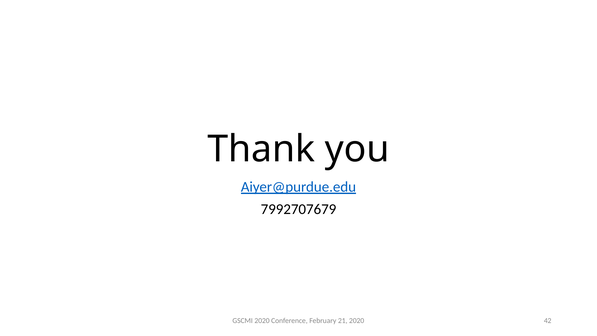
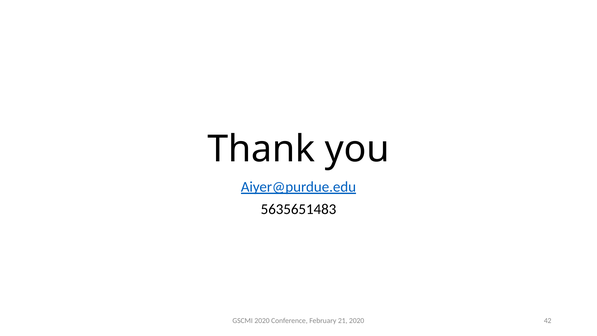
7992707679: 7992707679 -> 5635651483
